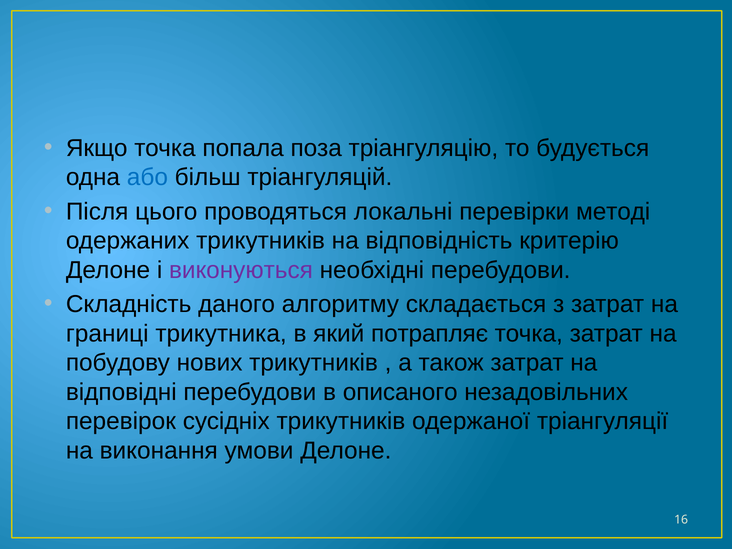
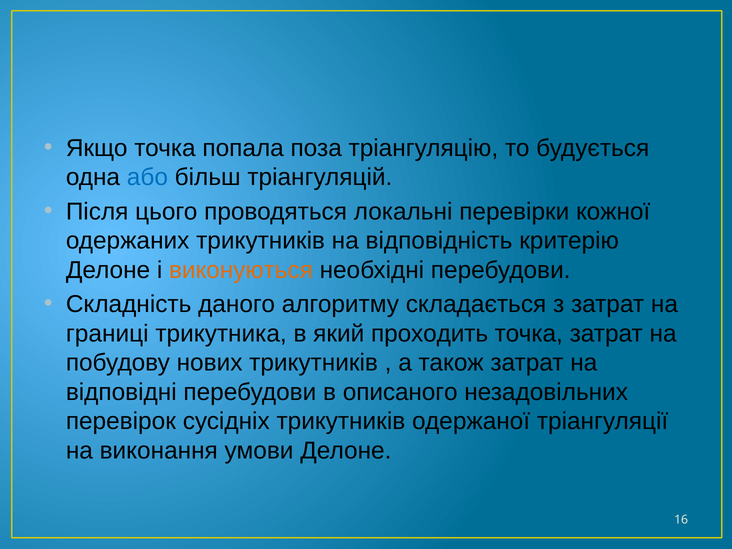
методі: методі -> кожної
виконуються colour: purple -> orange
потрапляє: потрапляє -> проходить
